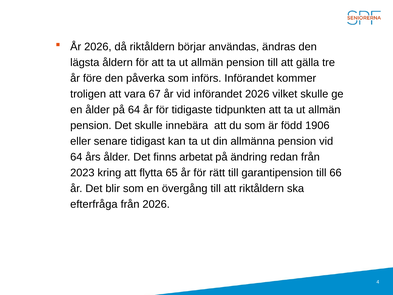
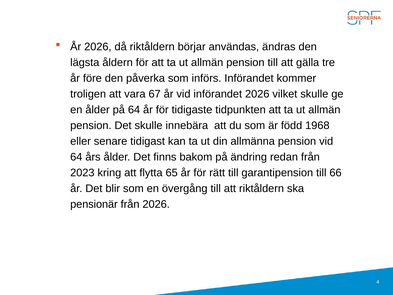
1906: 1906 -> 1968
arbetat: arbetat -> bakom
efterfråga: efterfråga -> pensionär
